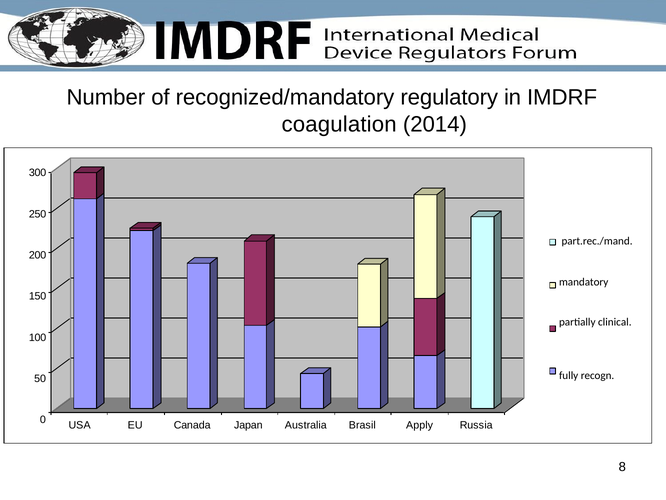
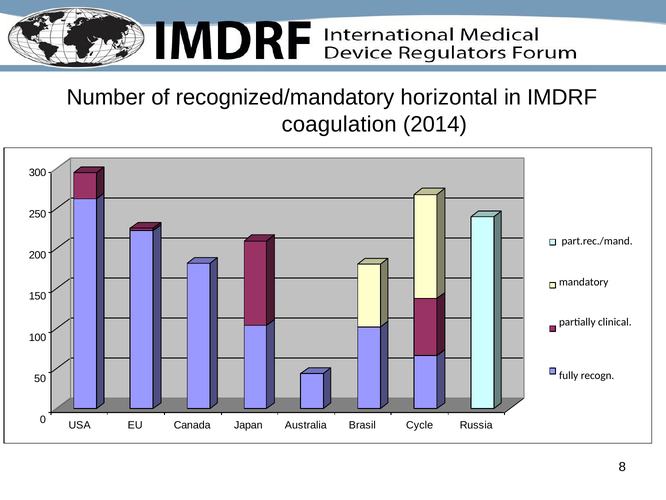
regulatory: regulatory -> horizontal
Apply: Apply -> Cycle
